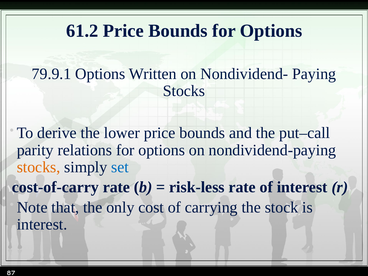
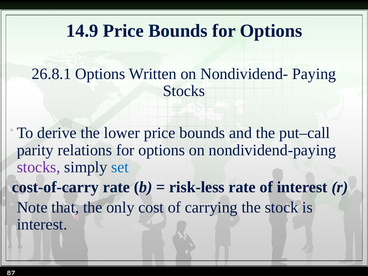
61.2: 61.2 -> 14.9
79.9.1: 79.9.1 -> 26.8.1
stocks at (39, 167) colour: orange -> purple
